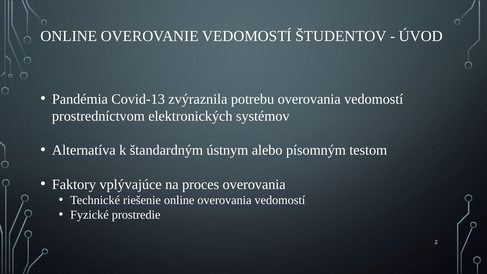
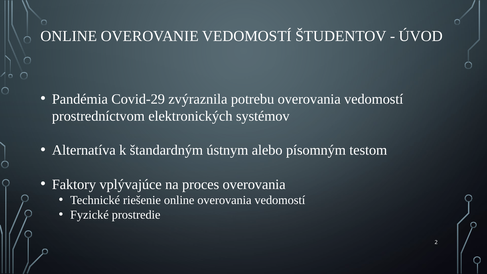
Covid-13: Covid-13 -> Covid-29
